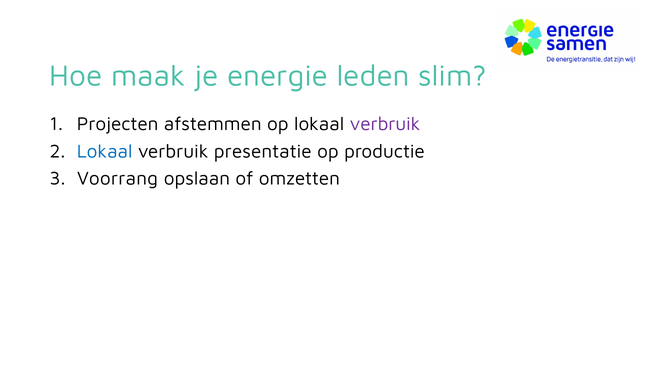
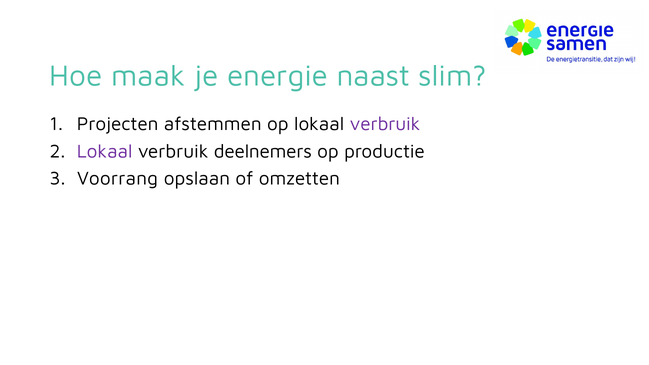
leden: leden -> naast
Lokaal at (105, 151) colour: blue -> purple
presentatie: presentatie -> deelnemers
